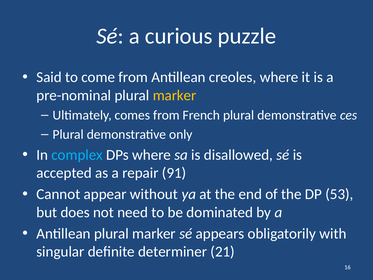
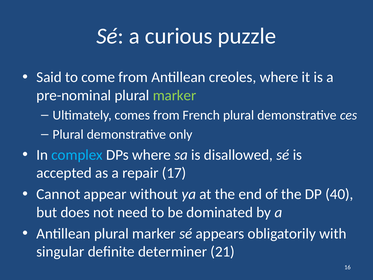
marker at (175, 95) colour: yellow -> light green
91: 91 -> 17
53: 53 -> 40
